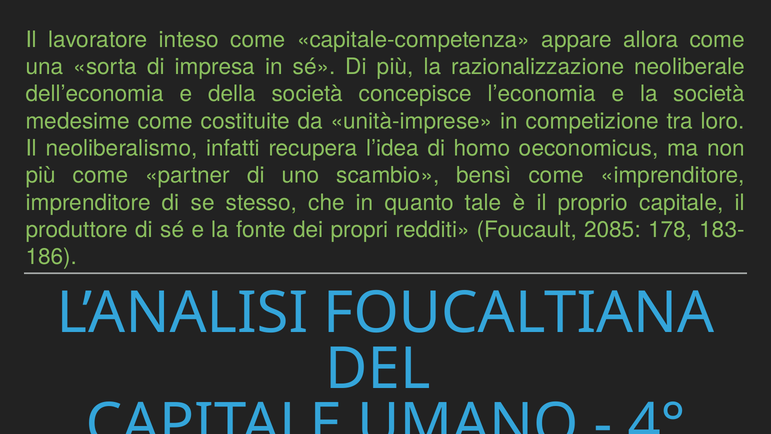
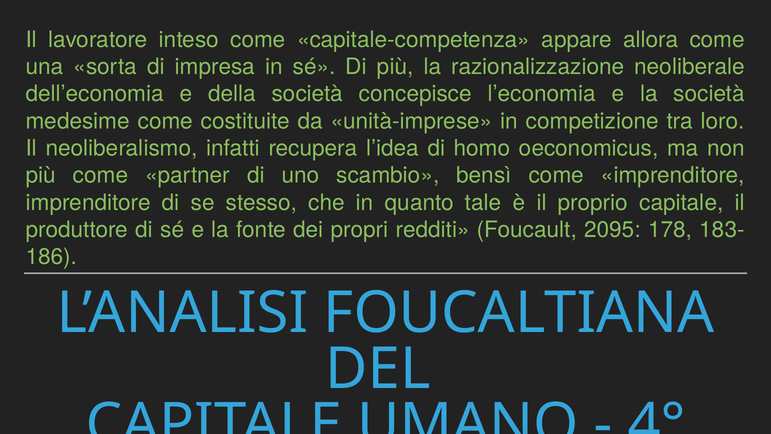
2085: 2085 -> 2095
